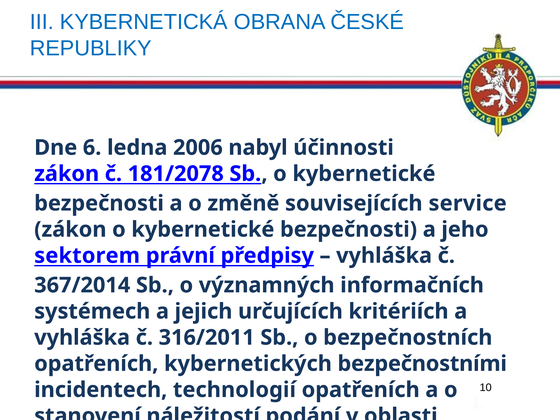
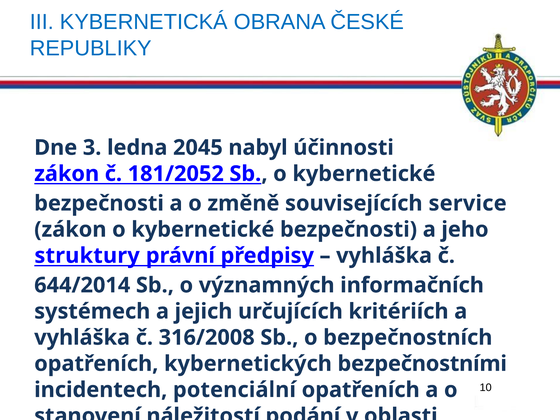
6: 6 -> 3
2006: 2006 -> 2045
181/2078: 181/2078 -> 181/2052
sektorem: sektorem -> struktury
367/2014: 367/2014 -> 644/2014
316/2011: 316/2011 -> 316/2008
technologií: technologií -> potenciální
